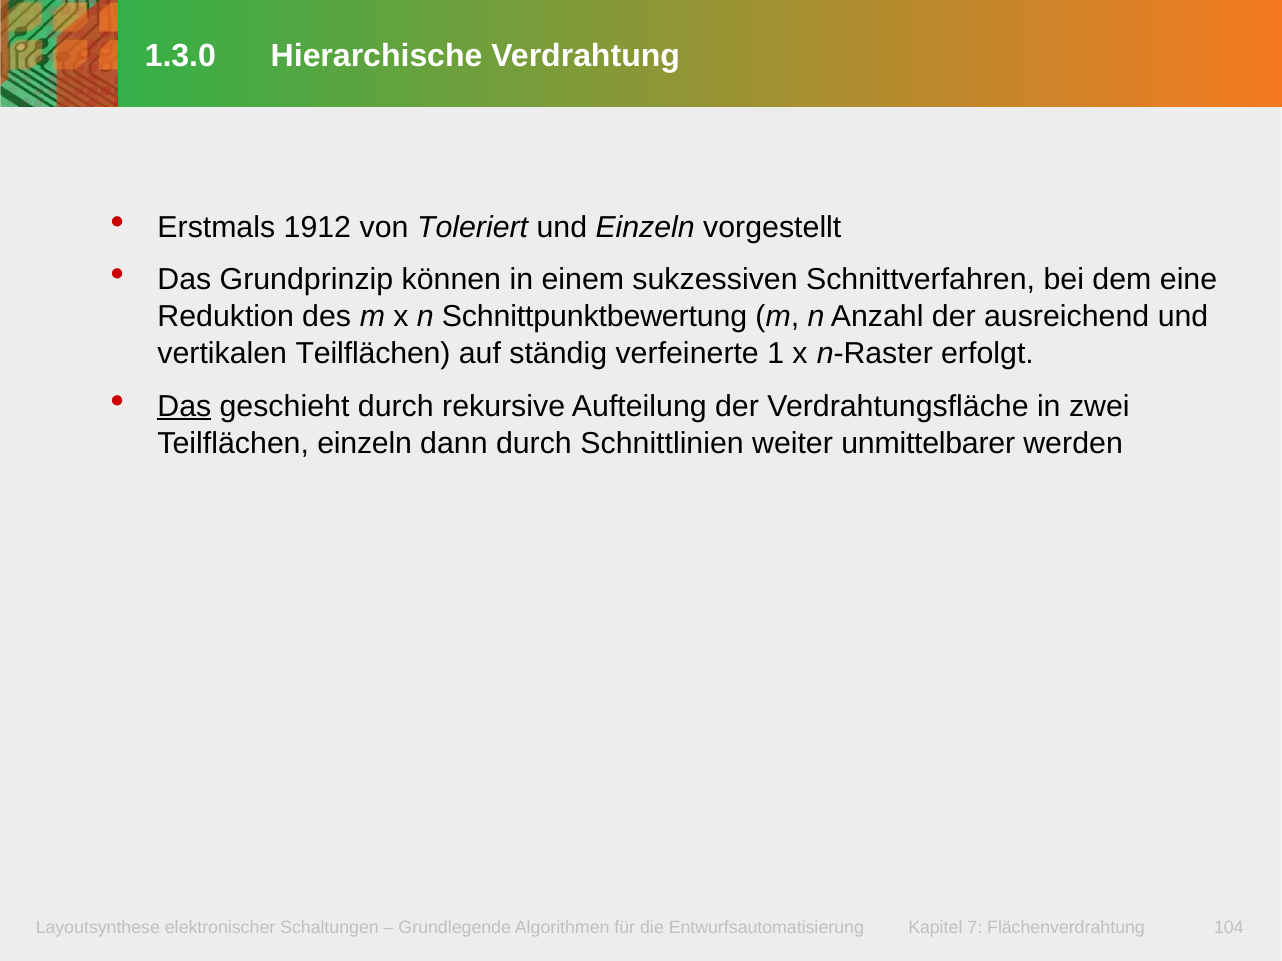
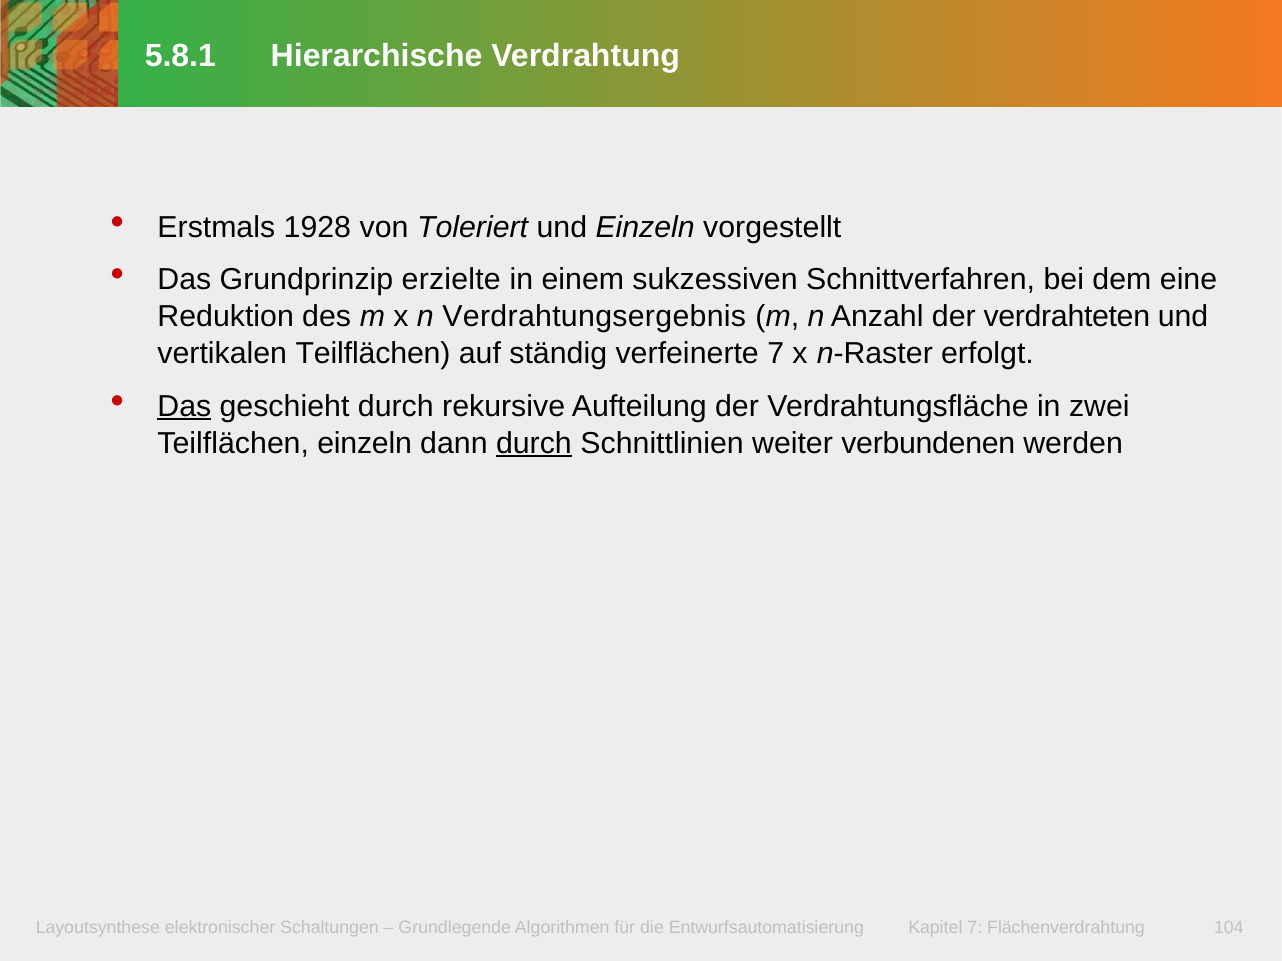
1.3.0: 1.3.0 -> 5.8.1
1912: 1912 -> 1928
können: können -> erzielte
Schnittpunktbewertung: Schnittpunktbewertung -> Verdrahtungsergebnis
ausreichend: ausreichend -> verdrahteten
verfeinerte 1: 1 -> 7
durch at (534, 443) underline: none -> present
unmittelbarer: unmittelbarer -> verbundenen
